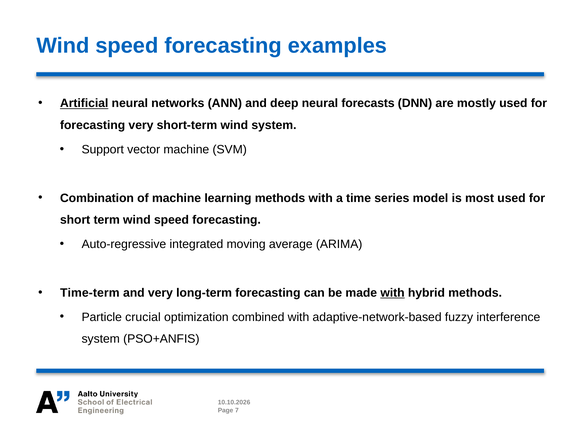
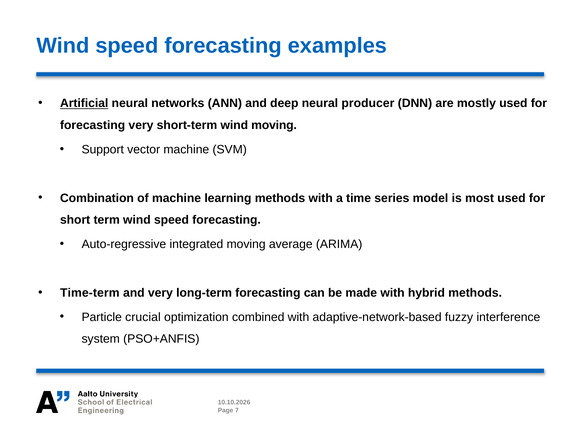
forecasts: forecasts -> producer
wind system: system -> moving
with at (393, 293) underline: present -> none
